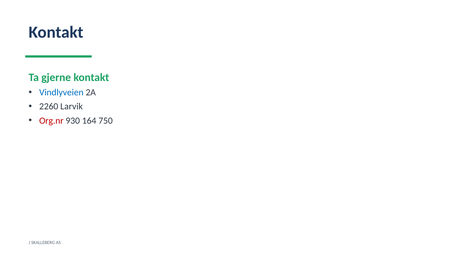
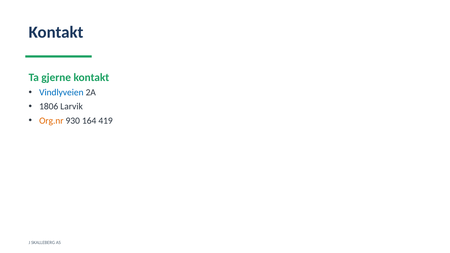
2260: 2260 -> 1806
Org.nr colour: red -> orange
750: 750 -> 419
